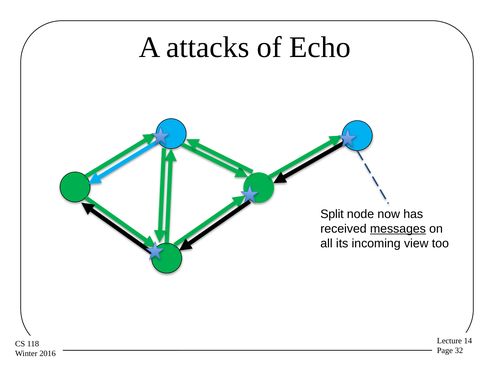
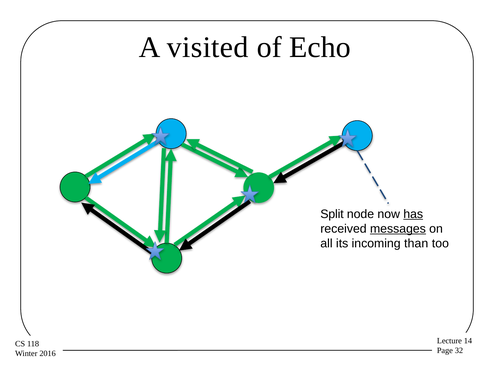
attacks: attacks -> visited
has underline: none -> present
view: view -> than
